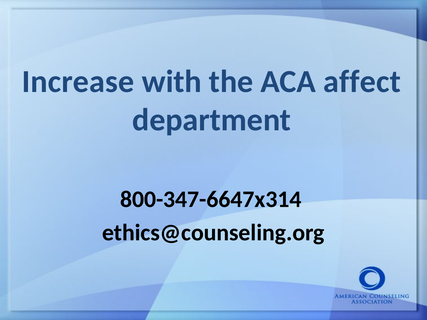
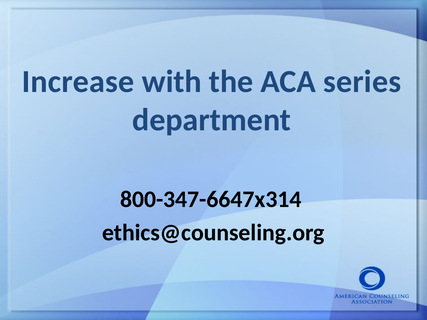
affect: affect -> series
